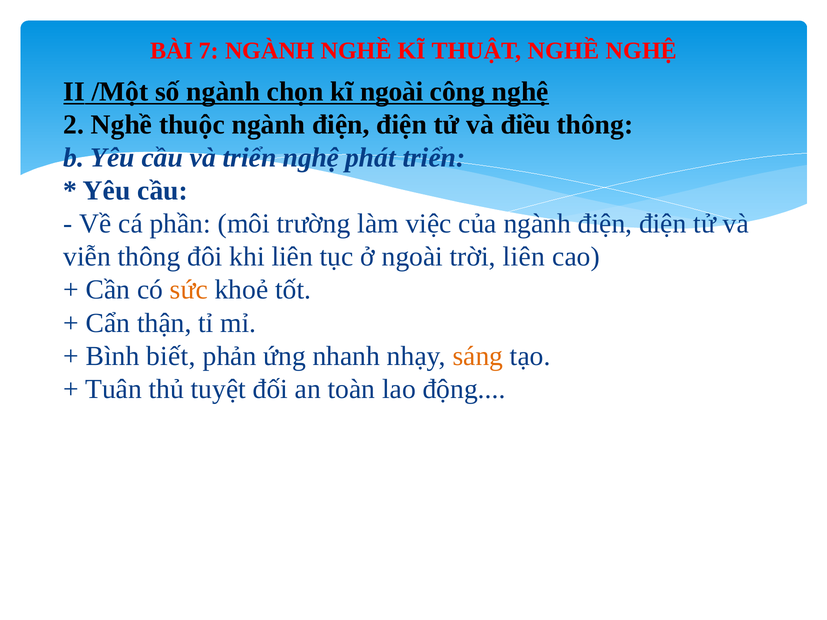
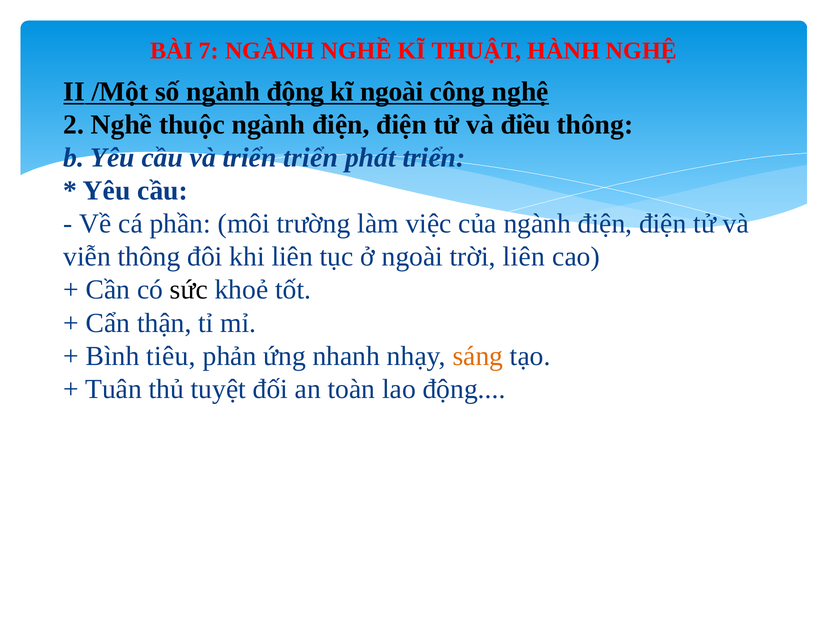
THUẬT NGHỀ: NGHỀ -> HÀNH
ngành chọn: chọn -> động
triển nghệ: nghệ -> triển
sức colour: orange -> black
biết: biết -> tiêu
